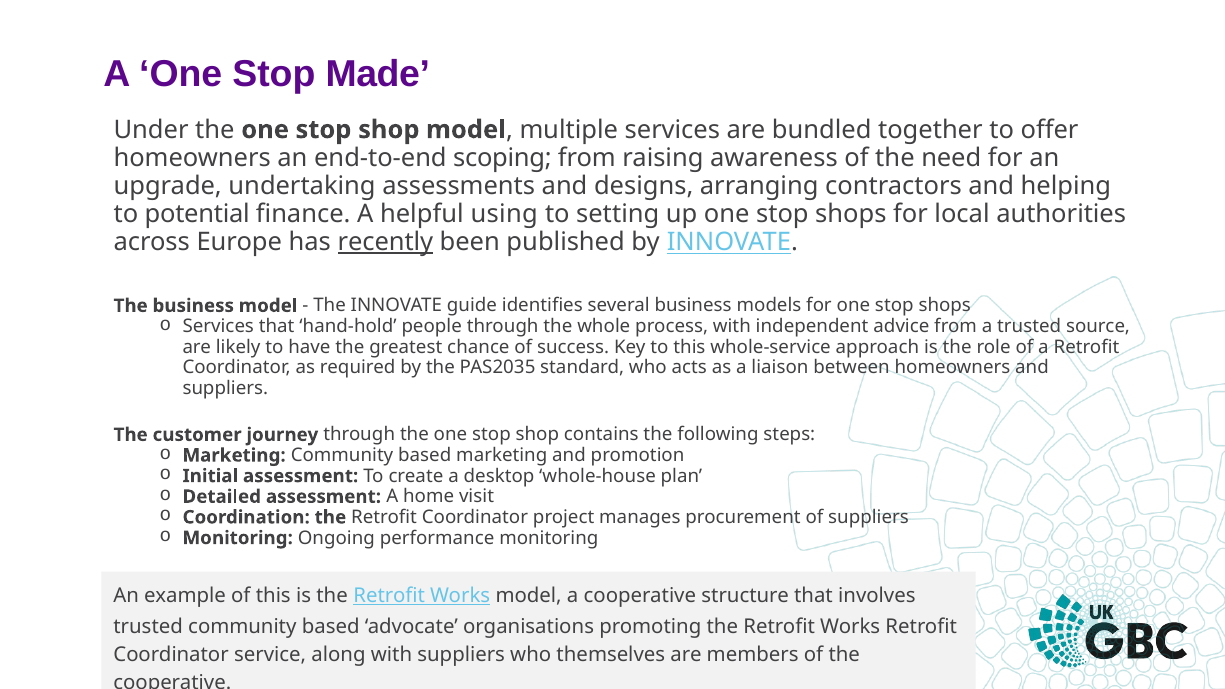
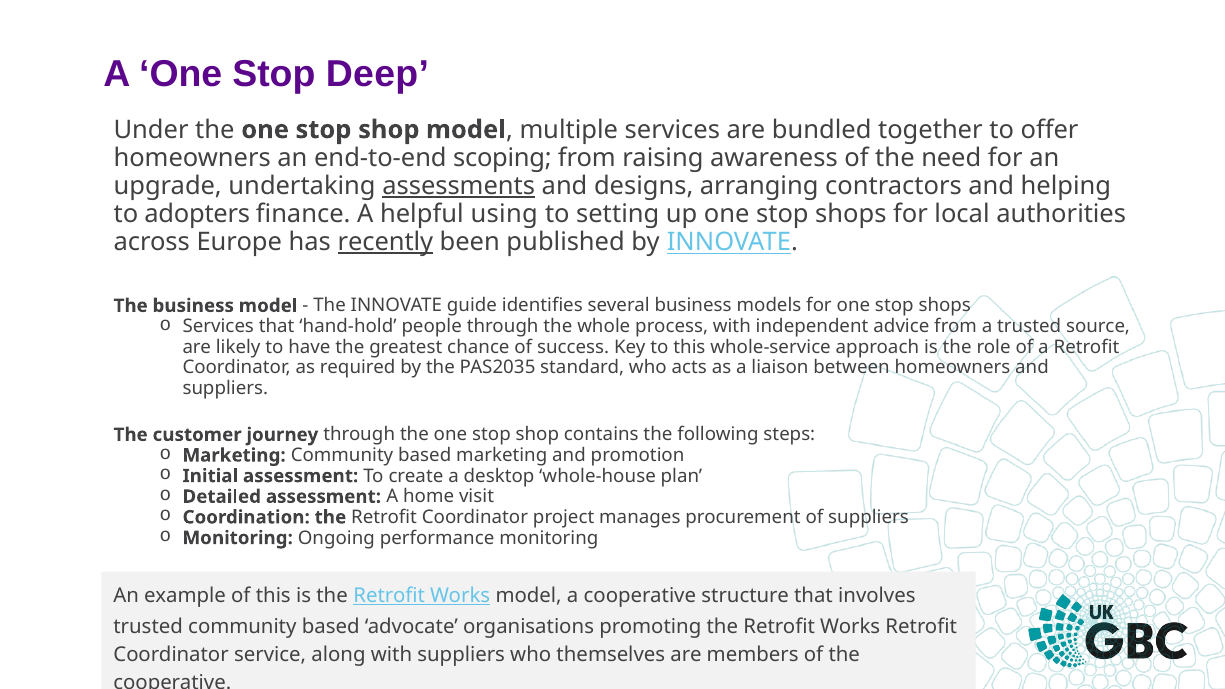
Made: Made -> Deep
assessments underline: none -> present
potential: potential -> adopters
